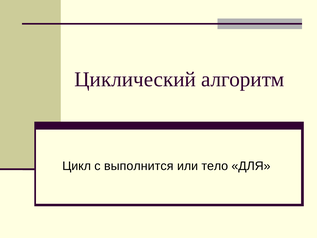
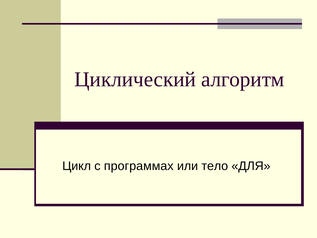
выполнится: выполнится -> программах
